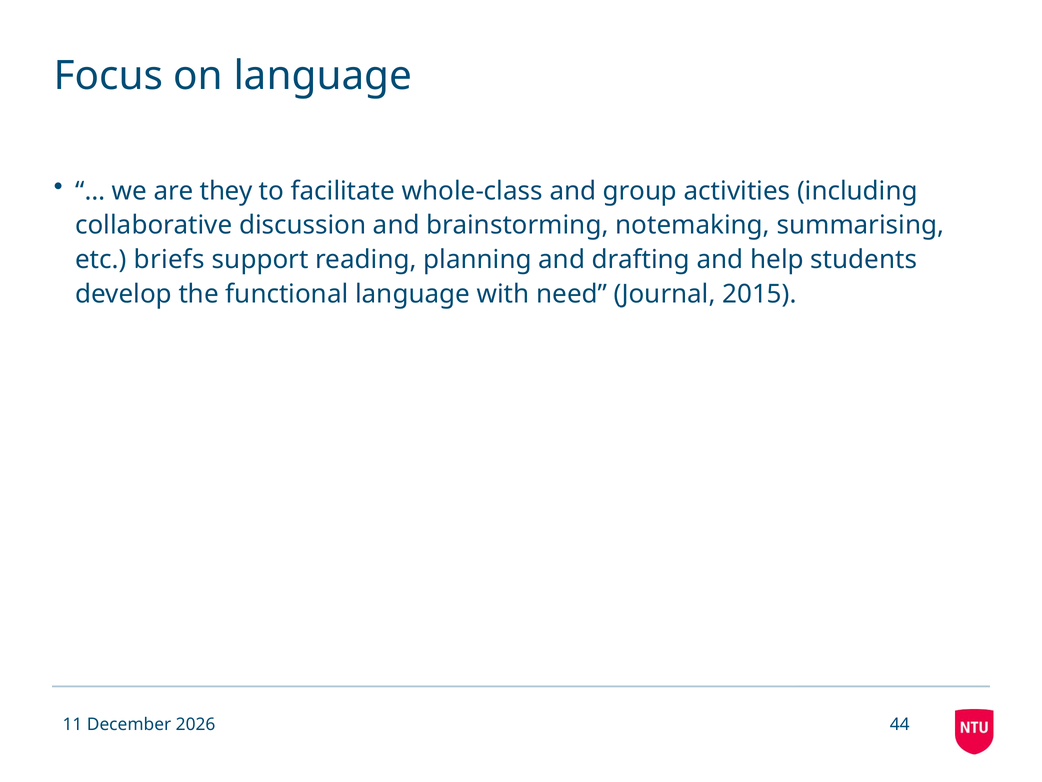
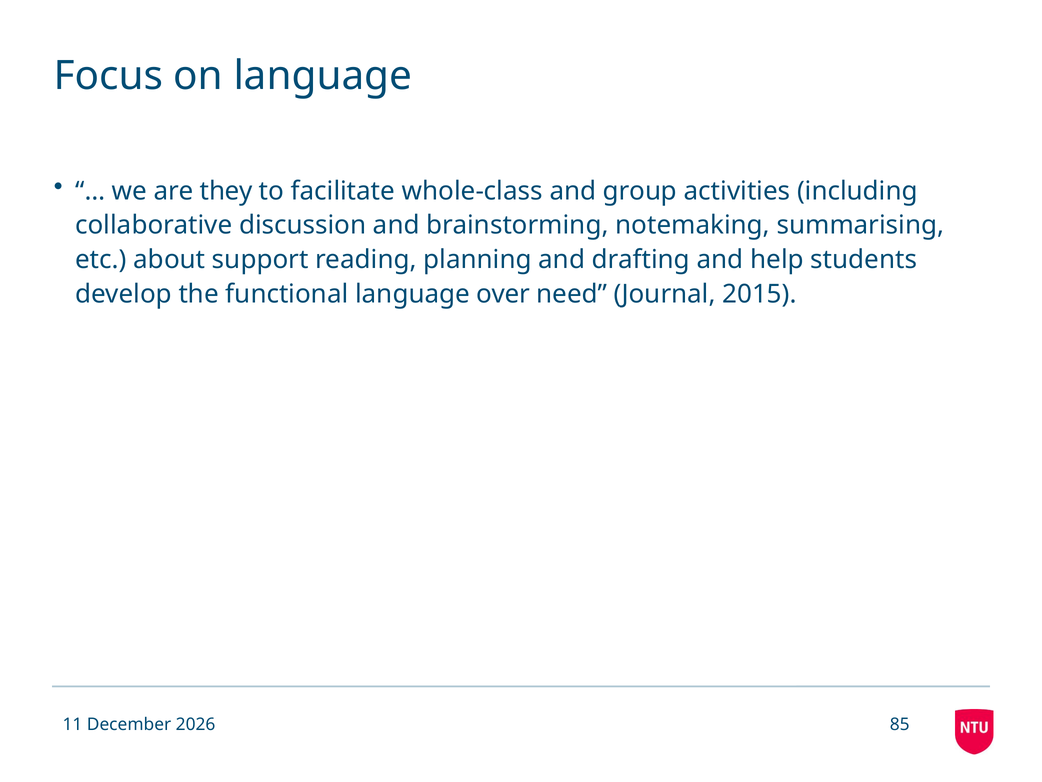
briefs: briefs -> about
with: with -> over
44: 44 -> 85
